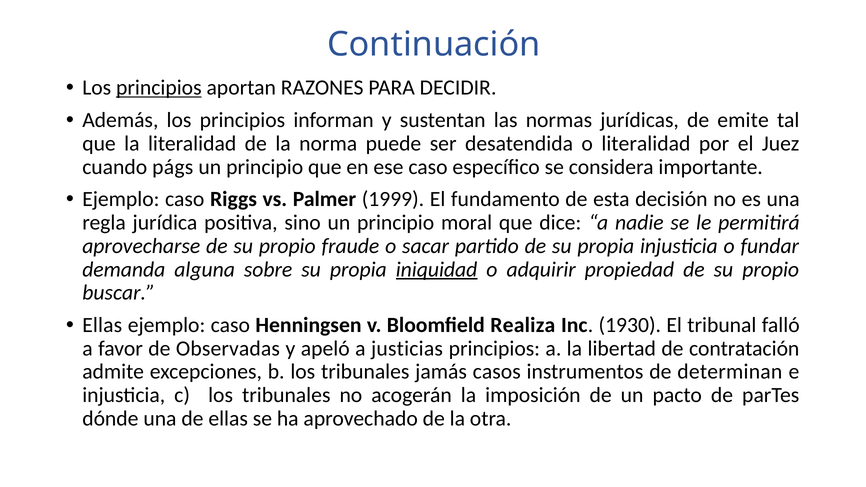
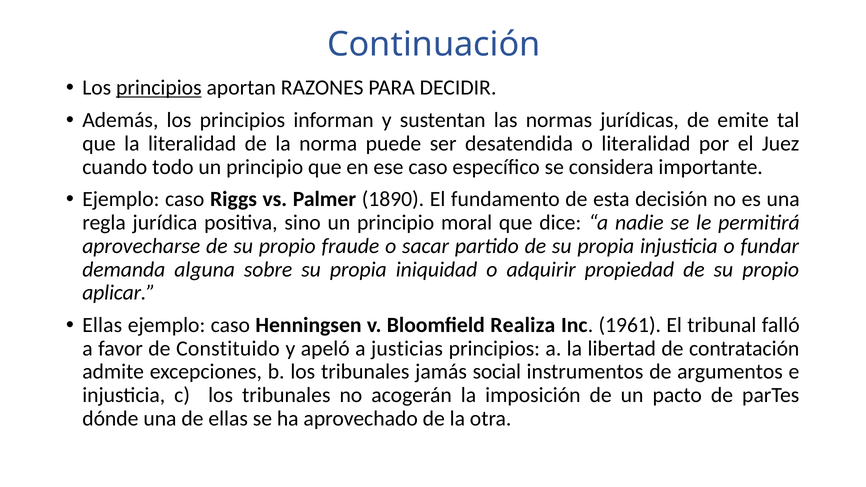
págs: págs -> todo
1999: 1999 -> 1890
iniquidad underline: present -> none
buscar: buscar -> aplicar
1930: 1930 -> 1961
Observadas: Observadas -> Constituido
casos: casos -> social
determinan: determinan -> argumentos
